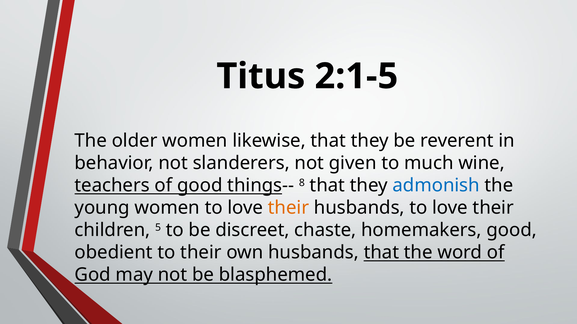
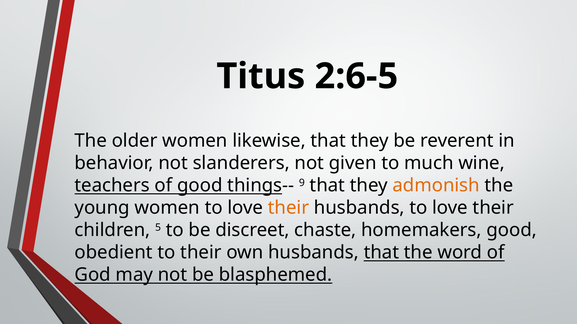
2:1-5: 2:1-5 -> 2:6-5
8: 8 -> 9
admonish colour: blue -> orange
